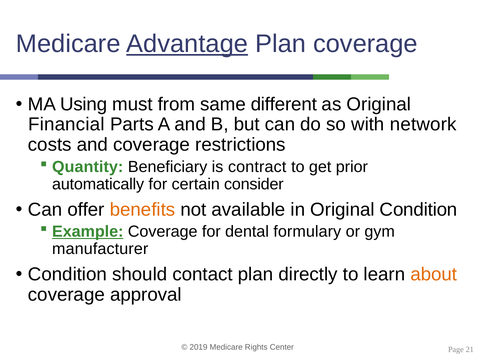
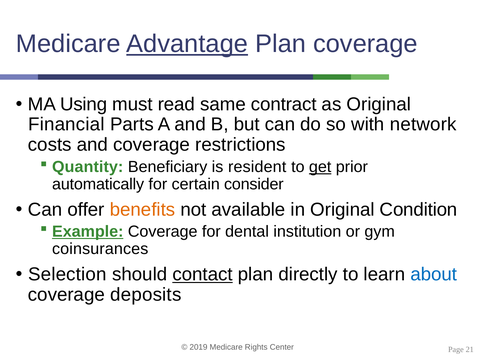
from: from -> read
different: different -> contract
contract: contract -> resident
get underline: none -> present
formulary: formulary -> institution
manufacturer: manufacturer -> coinsurances
Condition at (67, 275): Condition -> Selection
contact underline: none -> present
about colour: orange -> blue
approval: approval -> deposits
